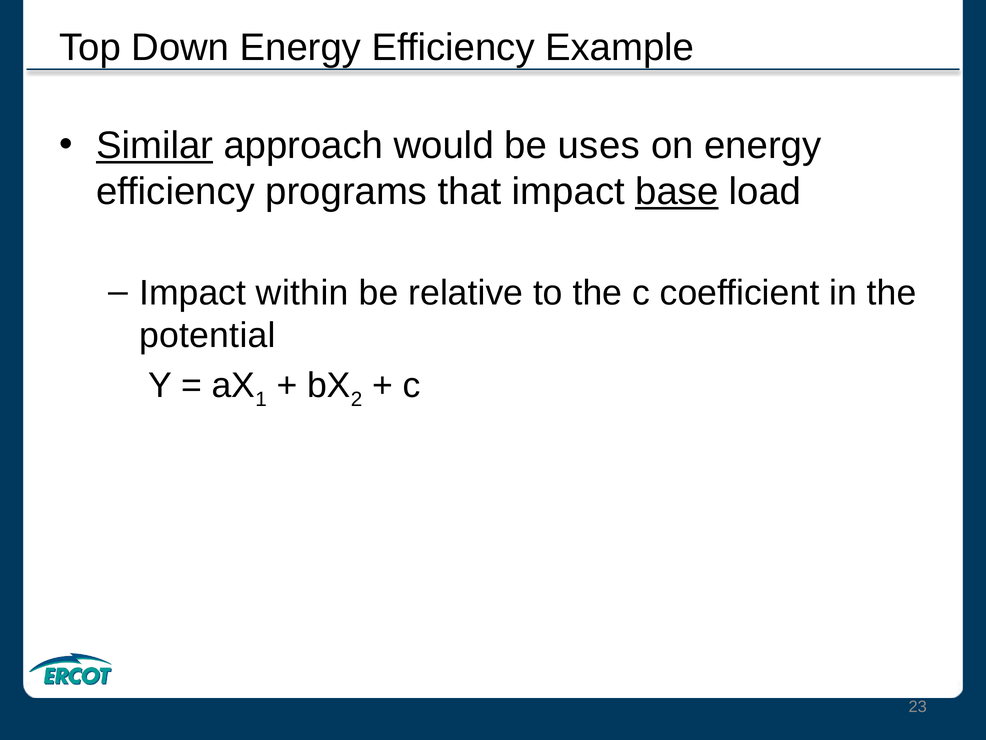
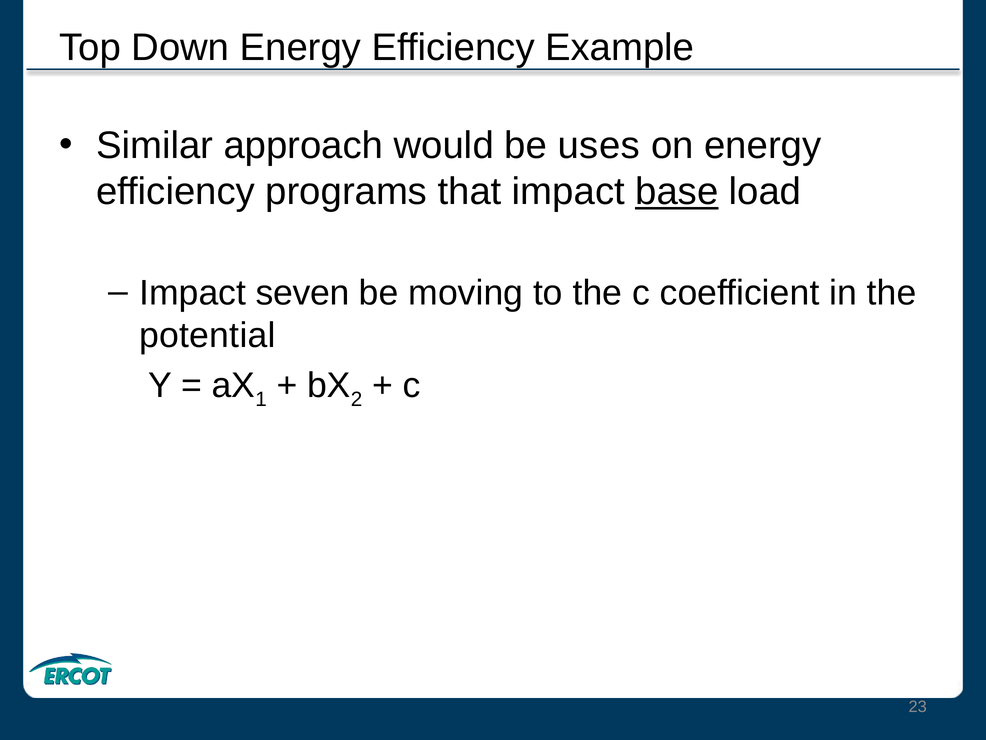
Similar underline: present -> none
within: within -> seven
relative: relative -> moving
